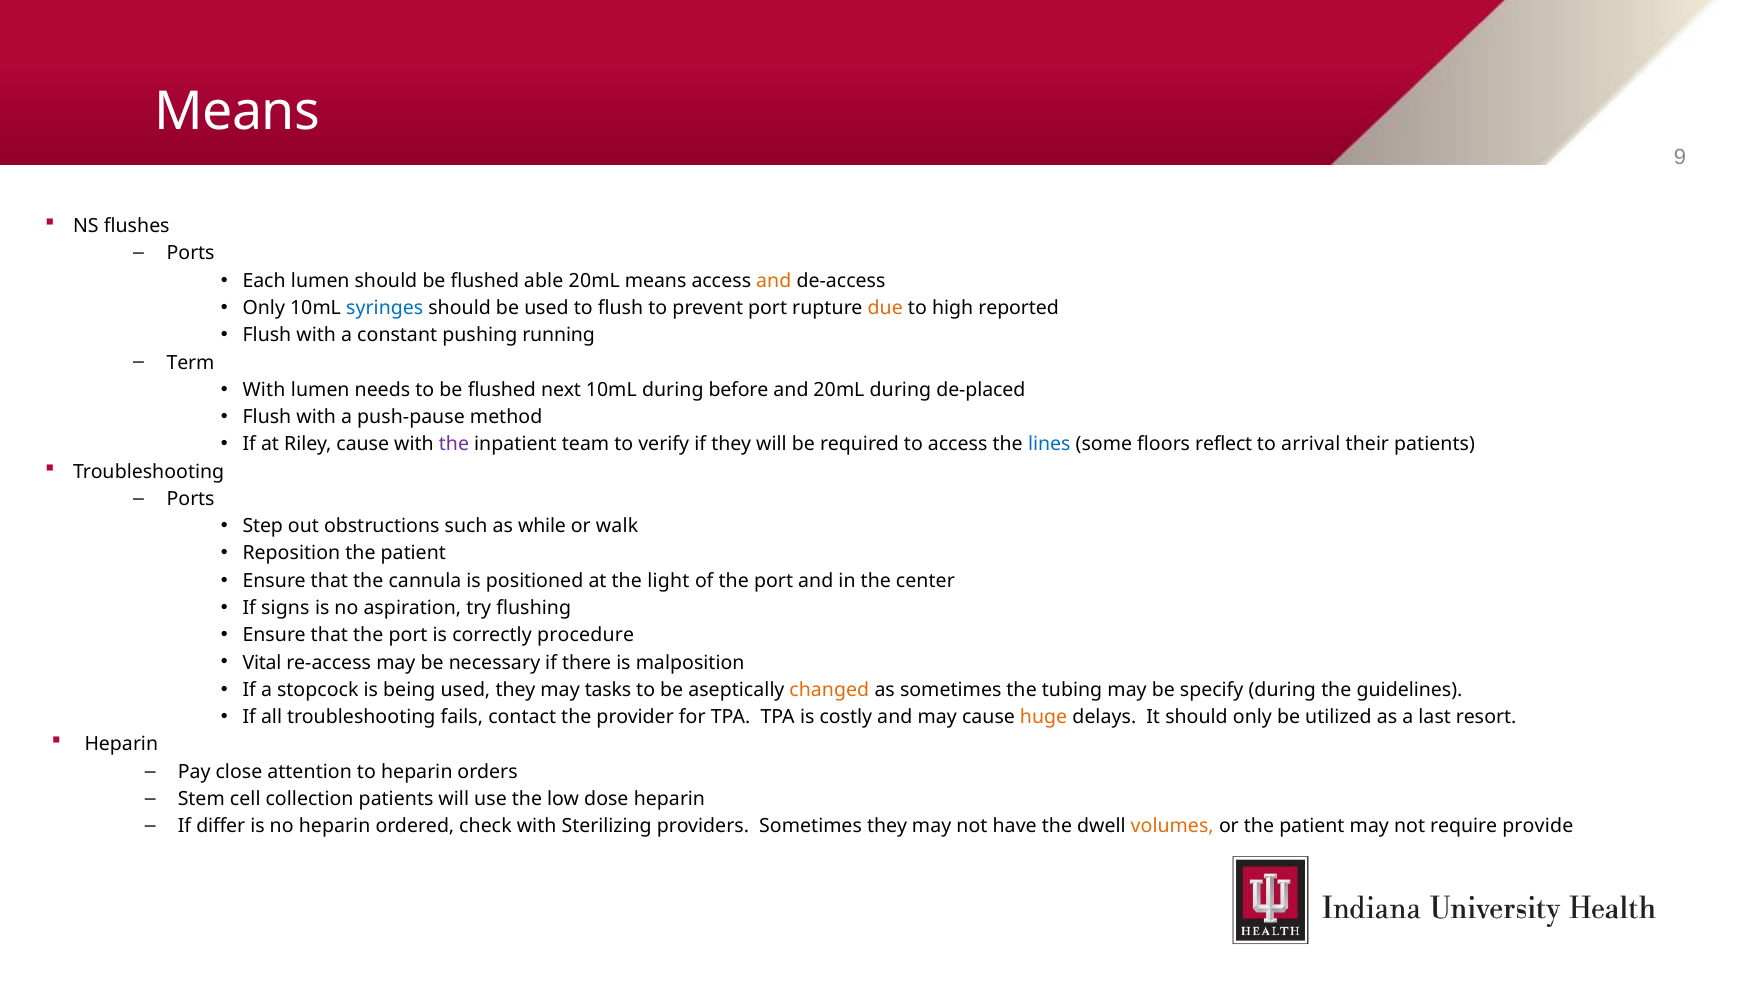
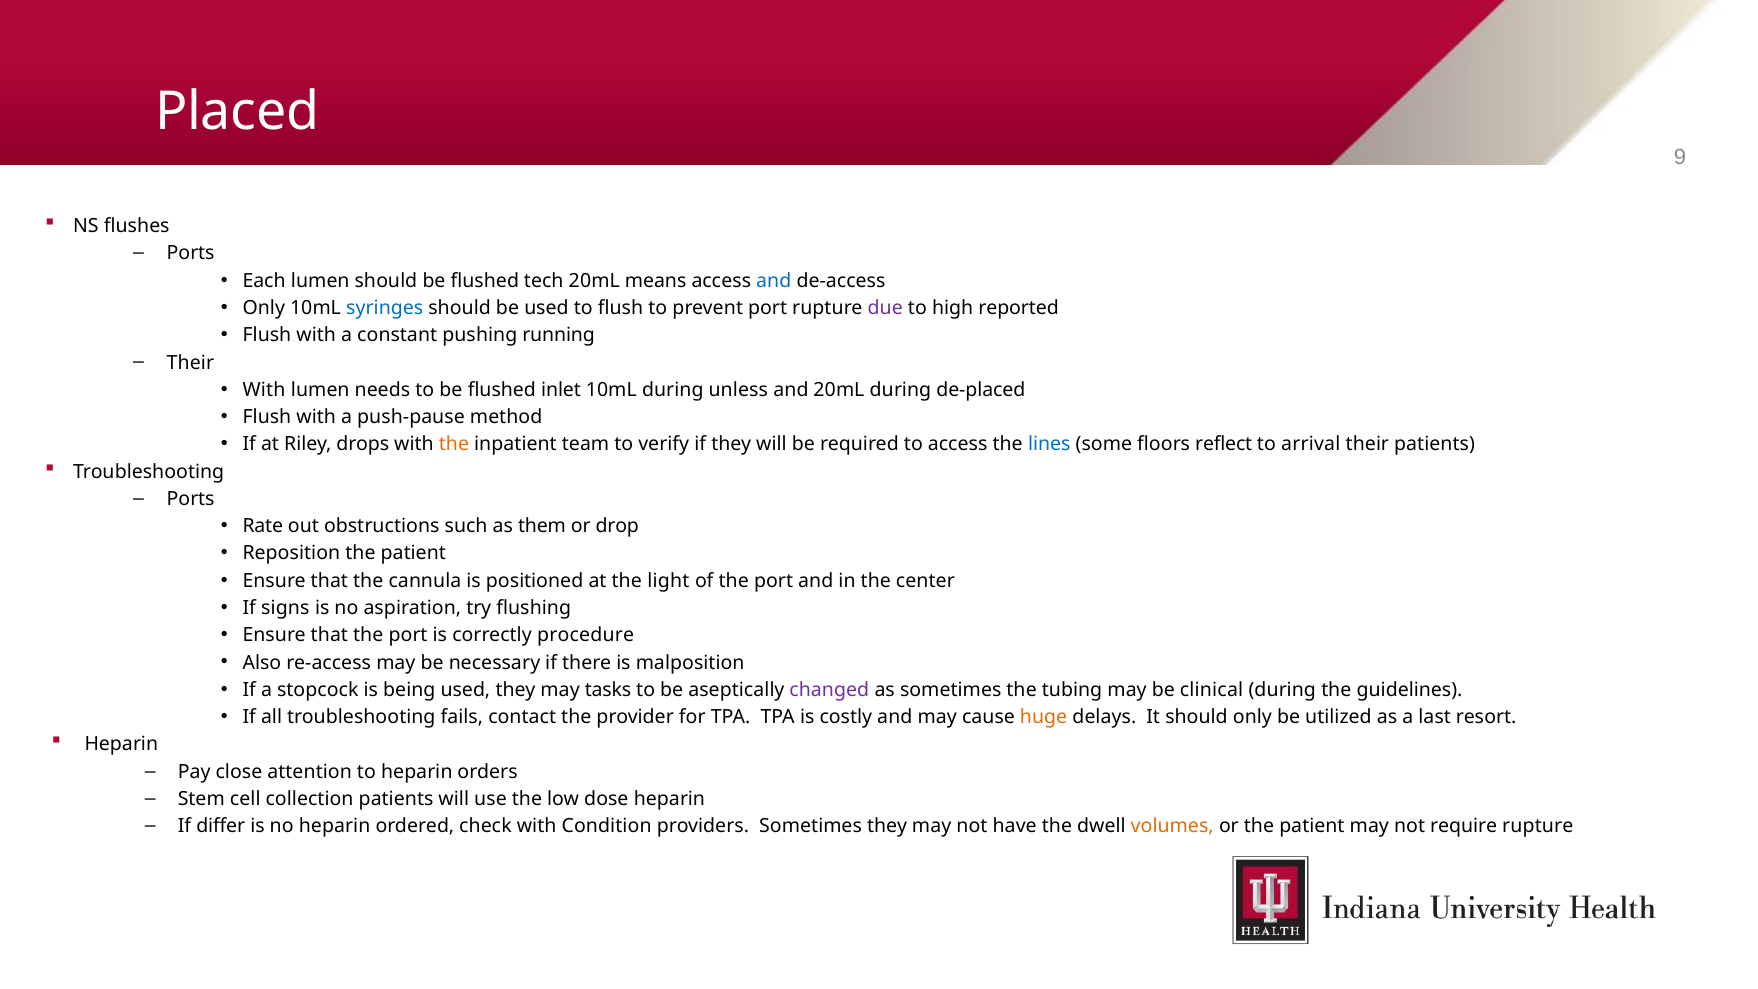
Means at (237, 112): Means -> Placed
able: able -> tech
and at (774, 281) colour: orange -> blue
due colour: orange -> purple
Term at (191, 363): Term -> Their
next: next -> inlet
before: before -> unless
Riley cause: cause -> drops
the at (454, 444) colour: purple -> orange
Step: Step -> Rate
while: while -> them
walk: walk -> drop
Vital: Vital -> Also
changed colour: orange -> purple
specify: specify -> clinical
Sterilizing: Sterilizing -> Condition
require provide: provide -> rupture
